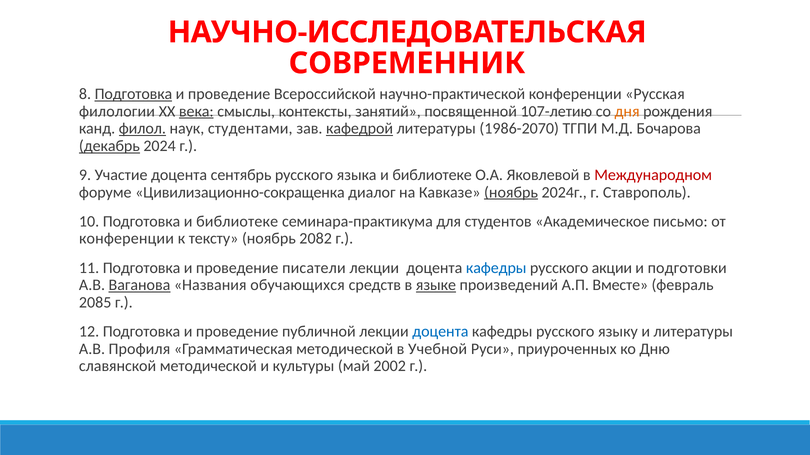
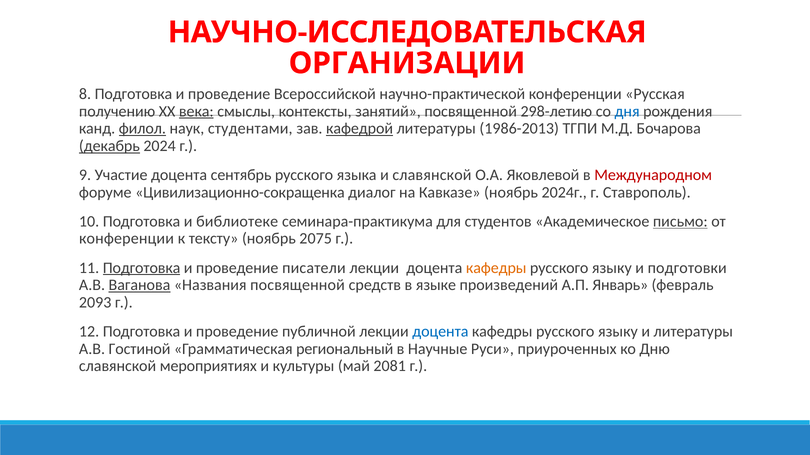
СОВРЕМЕННИК: СОВРЕМЕННИК -> ОРГАНИЗАЦИИ
Подготовка at (133, 94) underline: present -> none
филологии: филологии -> получению
107-летию: 107-летию -> 298-летию
дня colour: orange -> blue
1986-2070: 1986-2070 -> 1986-2013
языка и библиотеке: библиотеке -> славянской
ноябрь at (511, 193) underline: present -> none
письмо underline: none -> present
2082: 2082 -> 2075
Подготовка at (142, 268) underline: none -> present
кафедры at (496, 268) colour: blue -> orange
акции at (612, 268): акции -> языку
Названия обучающихся: обучающихся -> посвященной
языке underline: present -> none
Вместе: Вместе -> Январь
2085: 2085 -> 2093
Профиля: Профиля -> Гостиной
Грамматическая методической: методической -> региональный
Учебной: Учебной -> Научные
славянской методической: методической -> мероприятиях
2002: 2002 -> 2081
